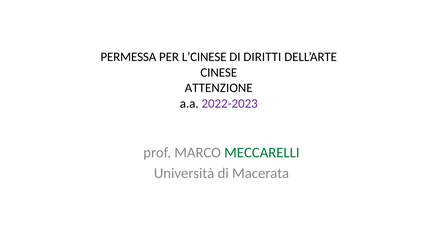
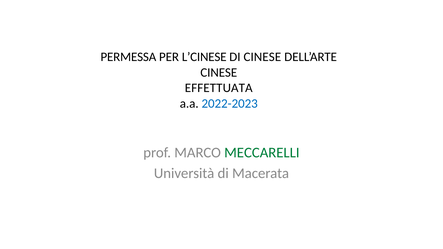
DI DIRITTI: DIRITTI -> CINESE
ATTENZIONE: ATTENZIONE -> EFFETTUATA
2022-2023 colour: purple -> blue
